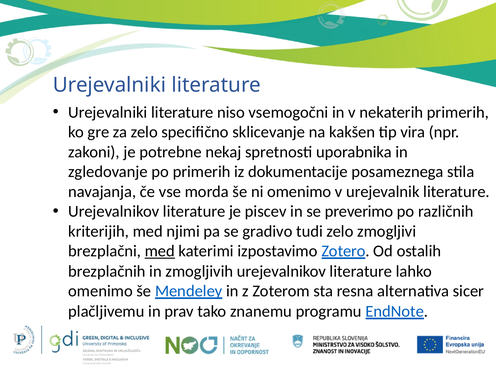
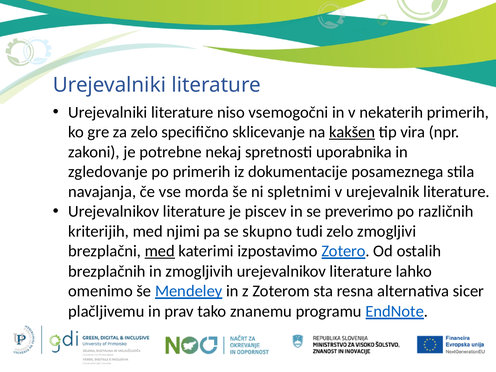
kakšen underline: none -> present
ni omenimo: omenimo -> spletnimi
gradivo: gradivo -> skupno
